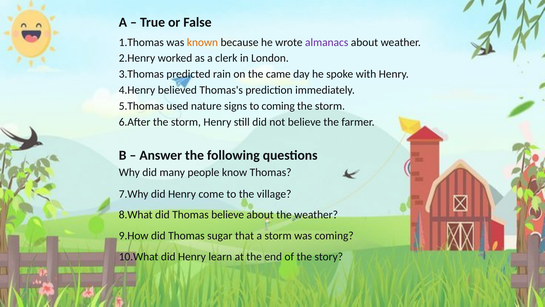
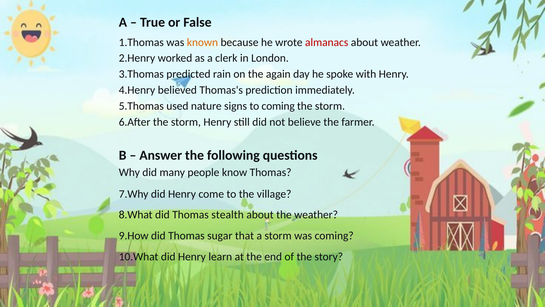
almanacs colour: purple -> red
came: came -> again
Thomas believe: believe -> stealth
